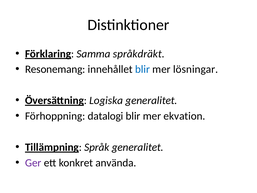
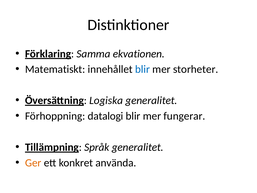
språkdräkt: språkdräkt -> ekvationen
Resonemang: Resonemang -> Matematiskt
lösningar: lösningar -> storheter
ekvation: ekvation -> fungerar
Ger colour: purple -> orange
